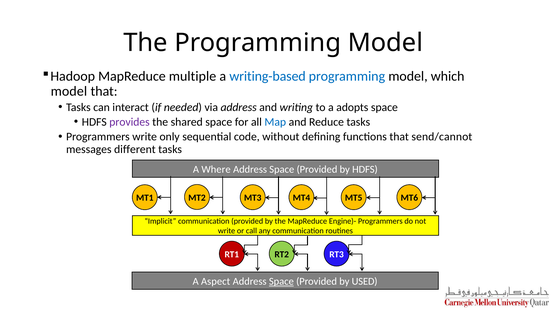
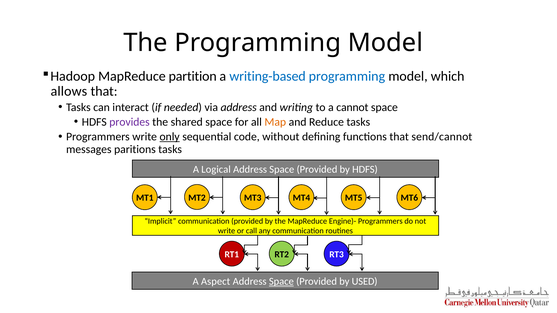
multiple: multiple -> partition
model at (69, 91): model -> allows
adopts: adopts -> cannot
Map colour: blue -> orange
only underline: none -> present
different: different -> paritions
Where: Where -> Logical
